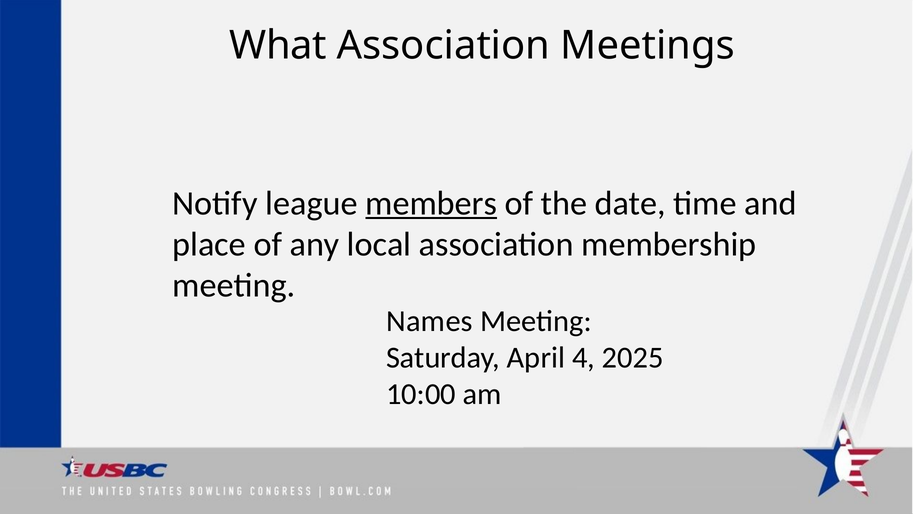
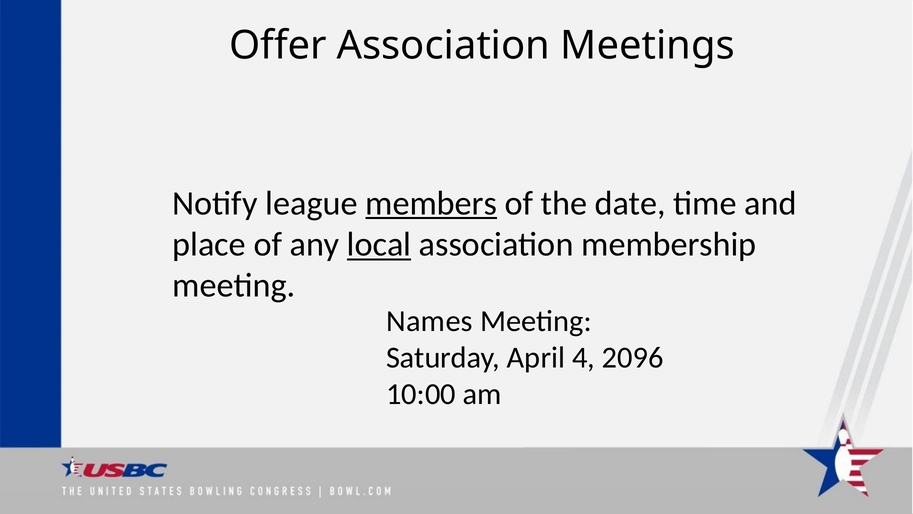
What: What -> Offer
local underline: none -> present
2025: 2025 -> 2096
